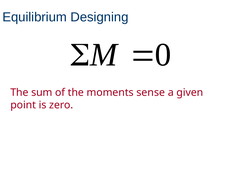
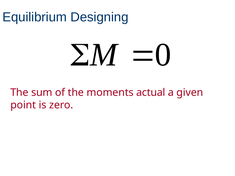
sense: sense -> actual
